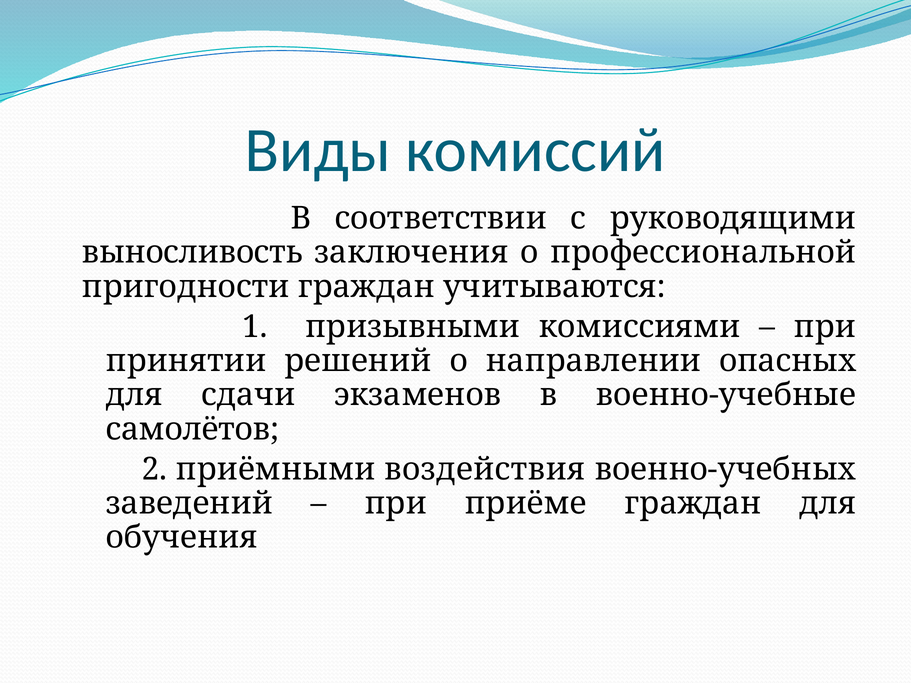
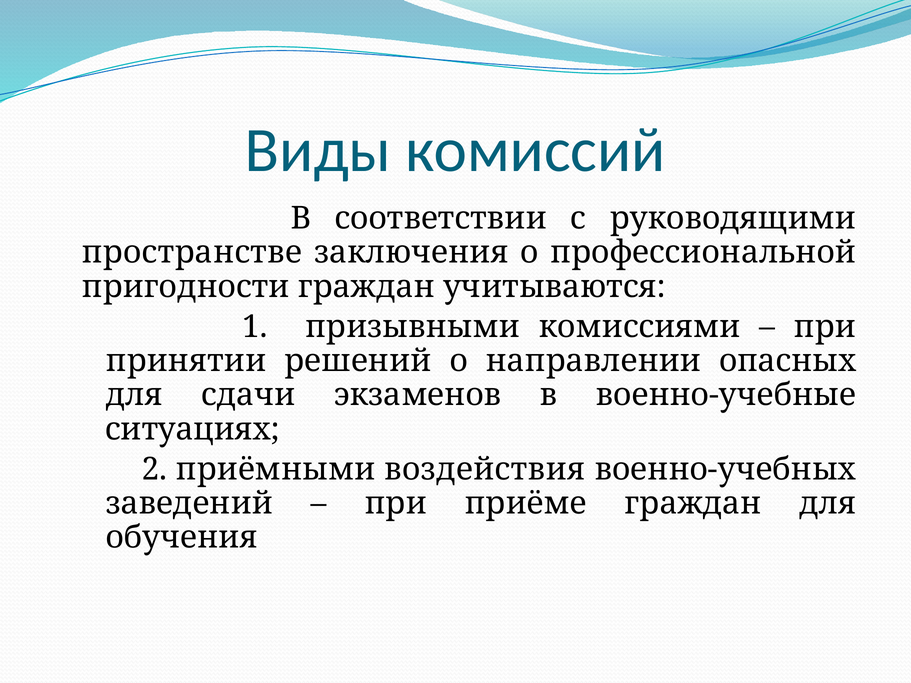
выносливость: выносливость -> пространстве
самолётов: самолётов -> ситуациях
